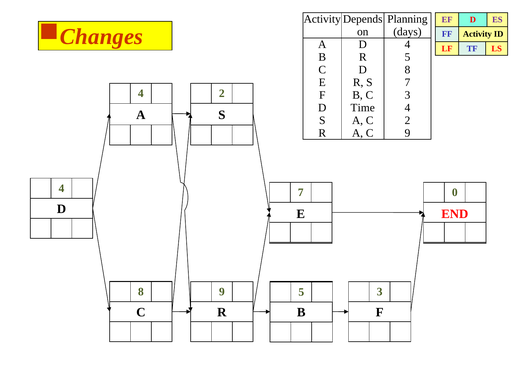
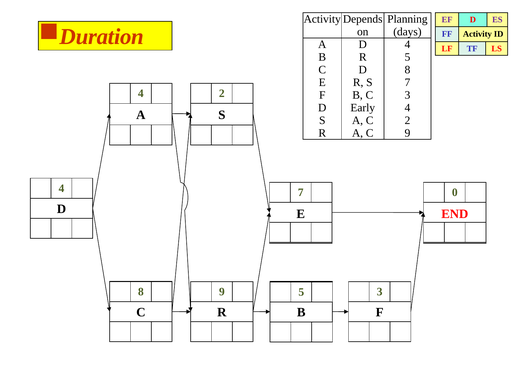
Changes: Changes -> Duration
Time: Time -> Early
